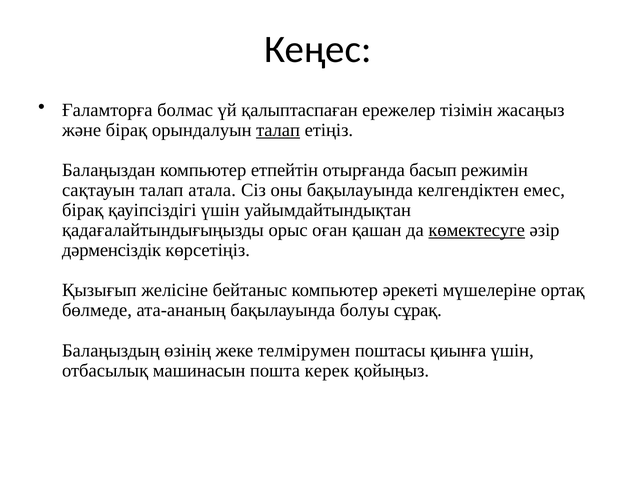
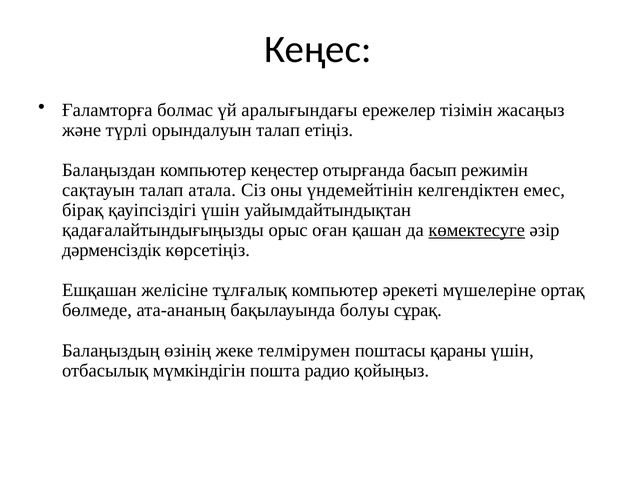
қалыптаспаған: қалыптаспаған -> аралығындағы
және бірақ: бірақ -> түрлі
талап at (278, 130) underline: present -> none
етпейтін: етпейтін -> кеңестер
оны бақылауында: бақылауында -> үндемейтінін
Қызығып: Қызығып -> Ешқашан
бейтаныс: бейтаныс -> тұлғалық
қиынға: қиынға -> қараны
машинасын: машинасын -> мүмкіндігін
керек: керек -> радио
